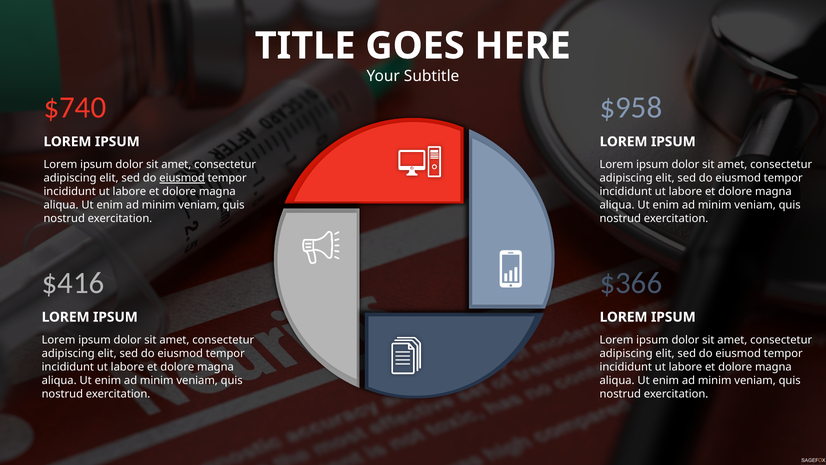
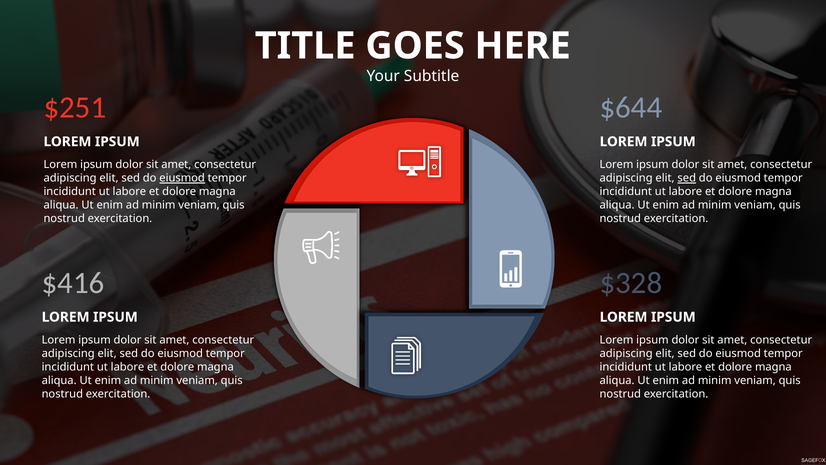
$740: $740 -> $251
$958: $958 -> $644
sed at (687, 178) underline: none -> present
$366: $366 -> $328
